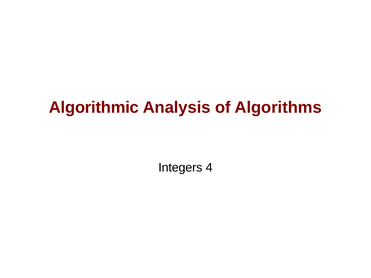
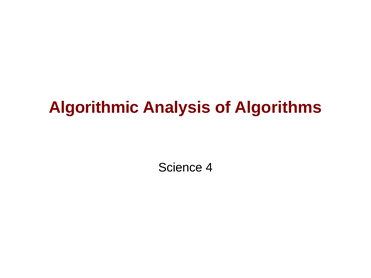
Integers: Integers -> Science
